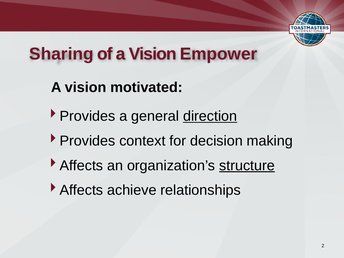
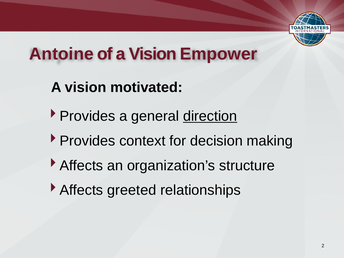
Sharing: Sharing -> Antoine
structure underline: present -> none
achieve: achieve -> greeted
